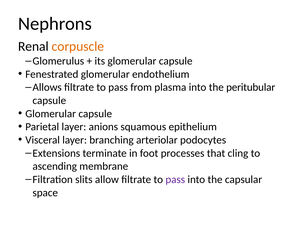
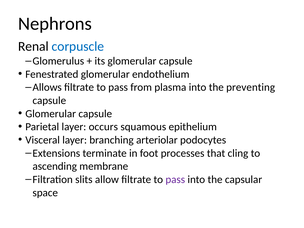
corpuscle colour: orange -> blue
peritubular: peritubular -> preventing
anions: anions -> occurs
